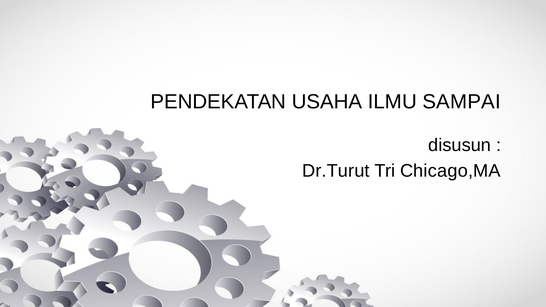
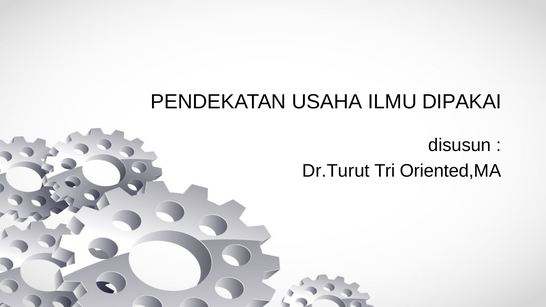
SAMPAI: SAMPAI -> DIPAKAI
Chicago,MA: Chicago,MA -> Oriented,MA
